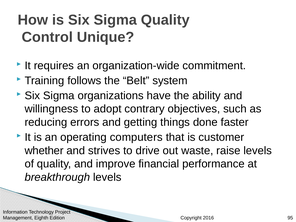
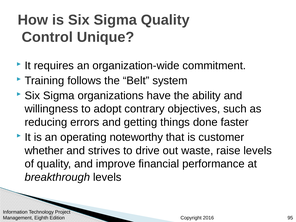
computers: computers -> noteworthy
